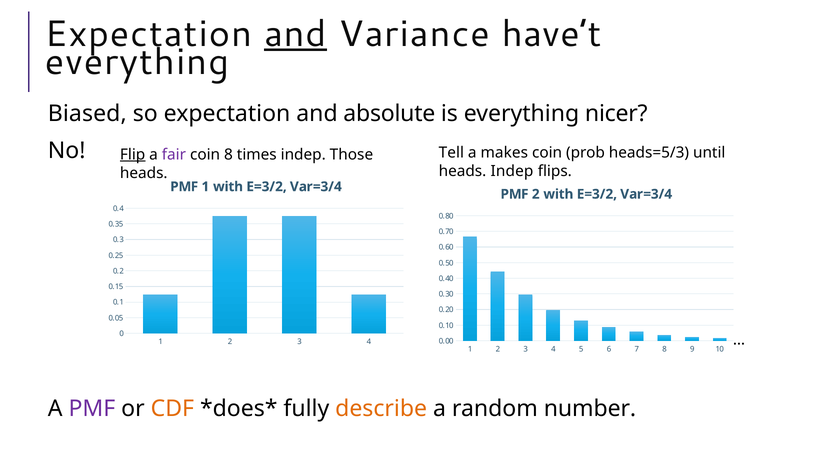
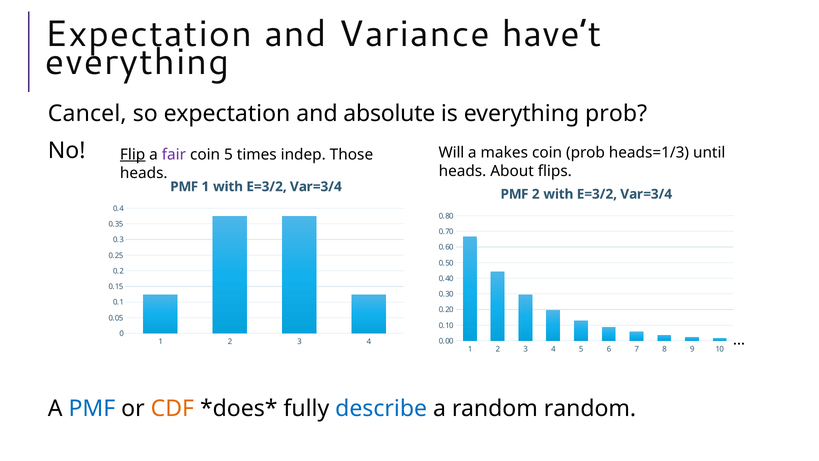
and at (295, 34) underline: present -> none
Biased: Biased -> Cancel
everything nicer: nicer -> prob
Tell: Tell -> Will
heads=5/3: heads=5/3 -> heads=1/3
coin 8: 8 -> 5
heads Indep: Indep -> About
PMF at (92, 408) colour: purple -> blue
describe colour: orange -> blue
random number: number -> random
